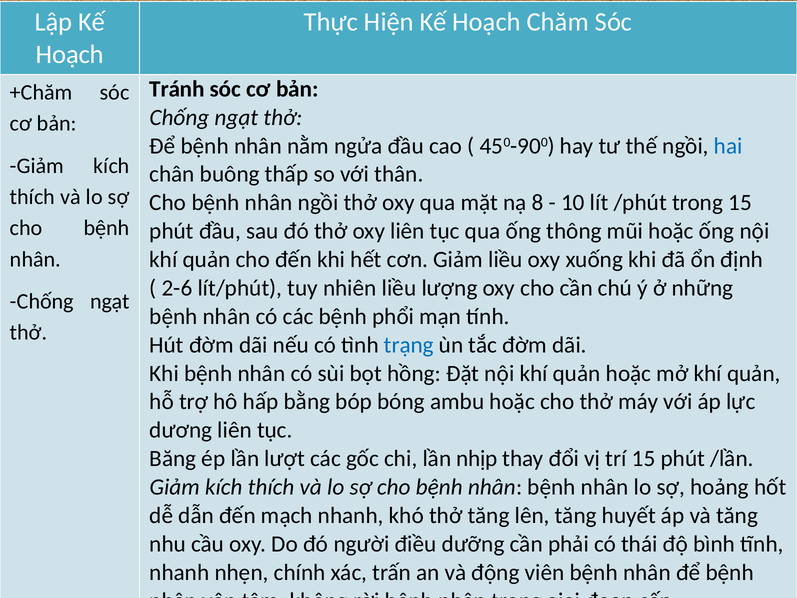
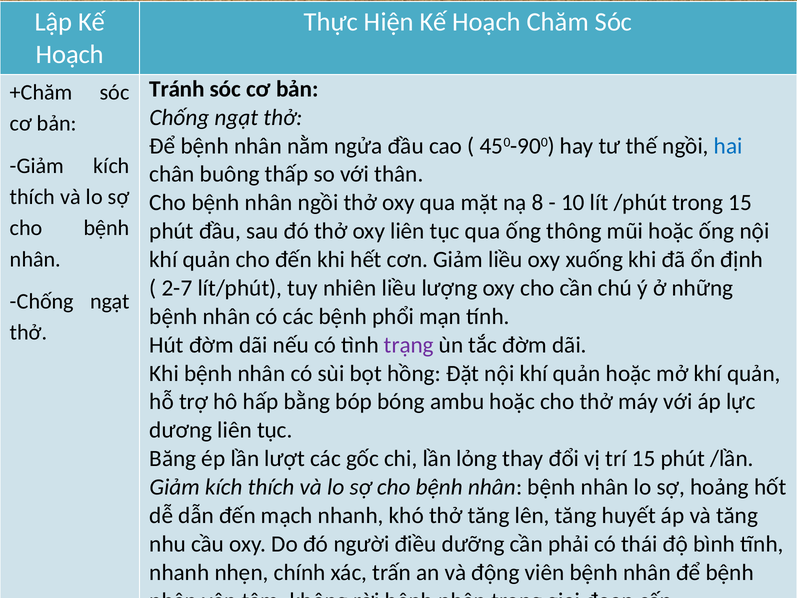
2-6: 2-6 -> 2-7
trạng colour: blue -> purple
nhịp: nhịp -> lỏng
